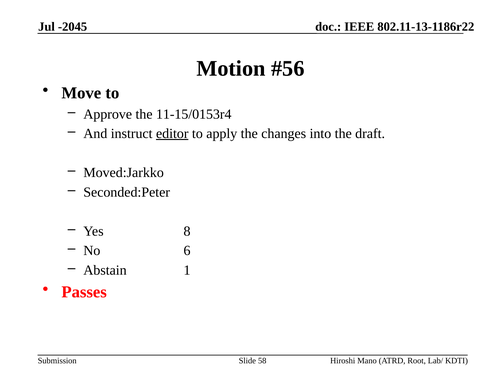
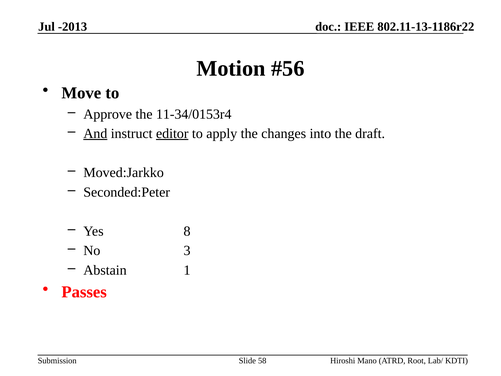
-2045: -2045 -> -2013
11-15/0153r4: 11-15/0153r4 -> 11-34/0153r4
And underline: none -> present
6: 6 -> 3
